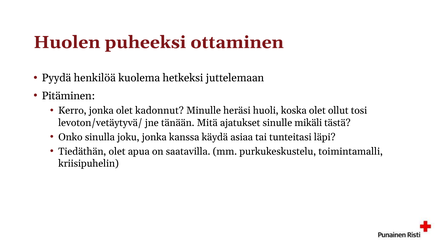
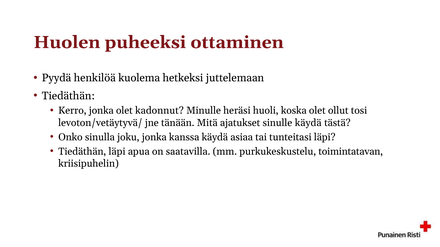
Pitäminen at (68, 96): Pitäminen -> Tiedäthän
sinulle mikäli: mikäli -> käydä
Tiedäthän olet: olet -> läpi
toimintamalli: toimintamalli -> toimintatavan
